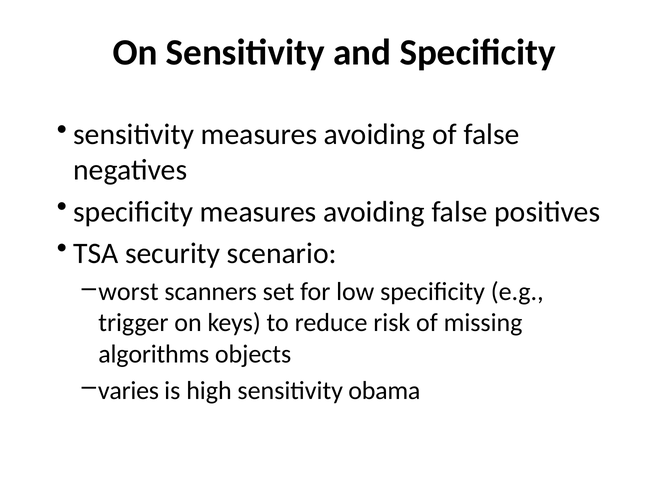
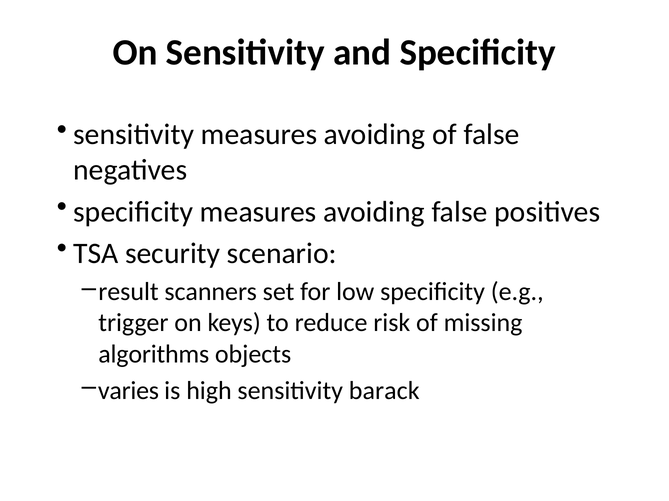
worst: worst -> result
obama: obama -> barack
